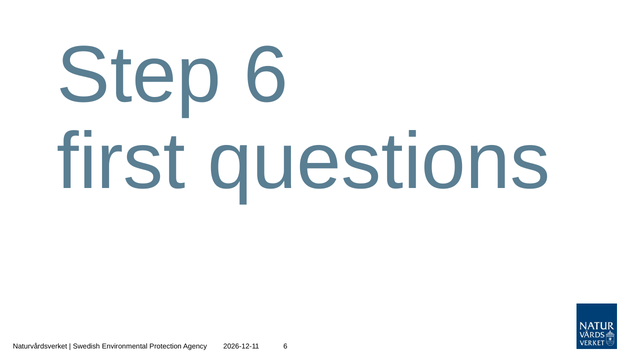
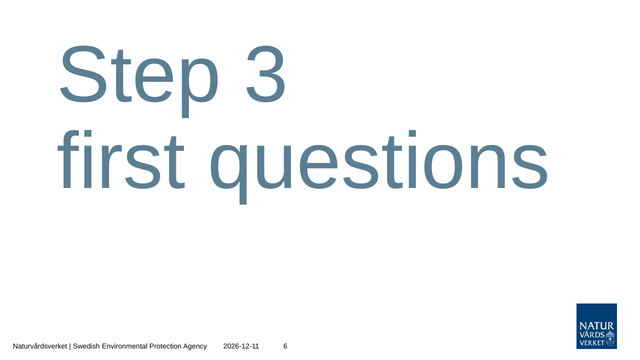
Step 6: 6 -> 3
